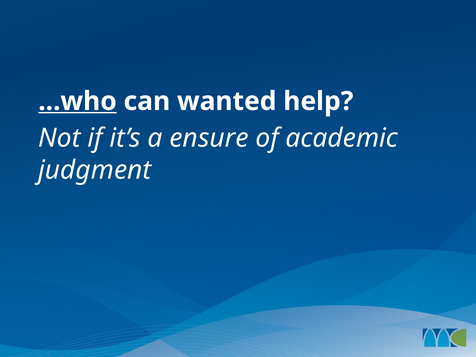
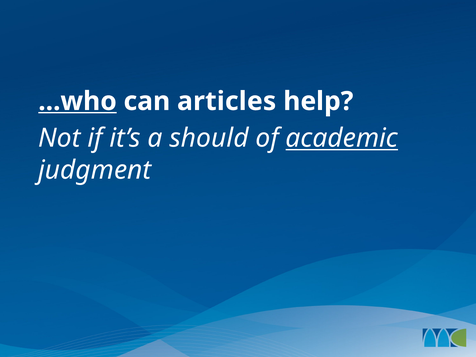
wanted: wanted -> articles
ensure: ensure -> should
academic underline: none -> present
